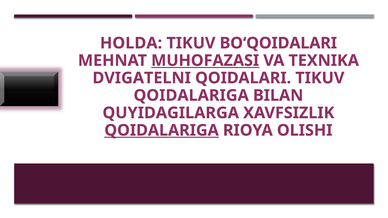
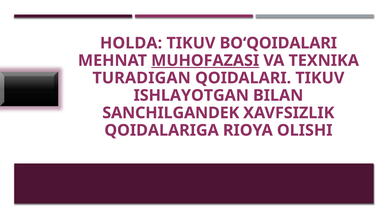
DVIGATELNI: DVIGATELNI -> TURADIGAN
QOIDALARIGA at (191, 96): QOIDALARIGA -> ISHLAYOTGAN
QUYIDAGILARGA: QUYIDAGILARGA -> SANCHILGANDEK
QOIDALARIGA at (162, 130) underline: present -> none
